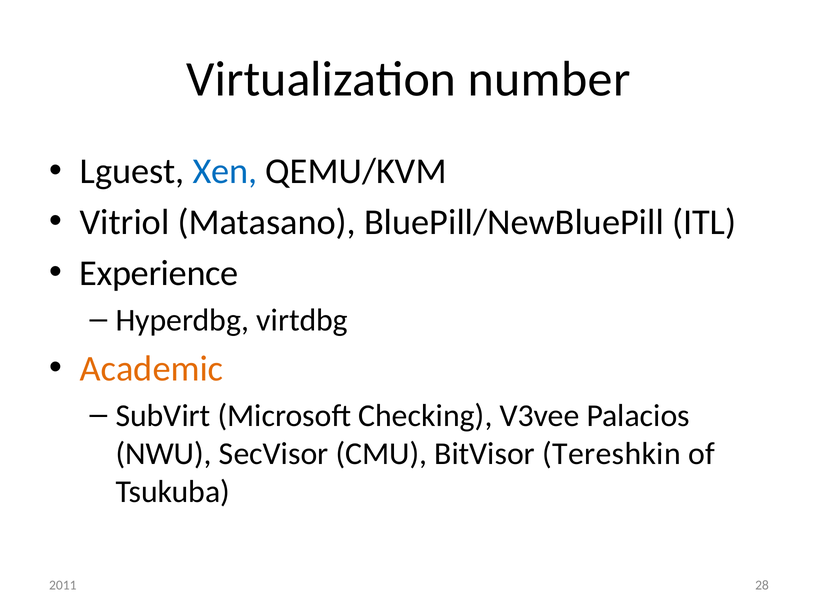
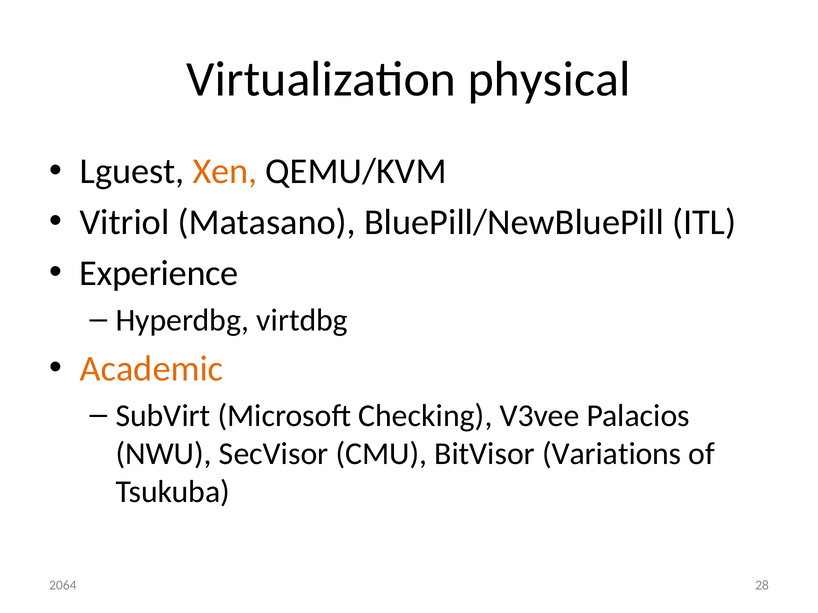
number: number -> physical
Xen colour: blue -> orange
Tereshkin: Tereshkin -> Variations
2011: 2011 -> 2064
